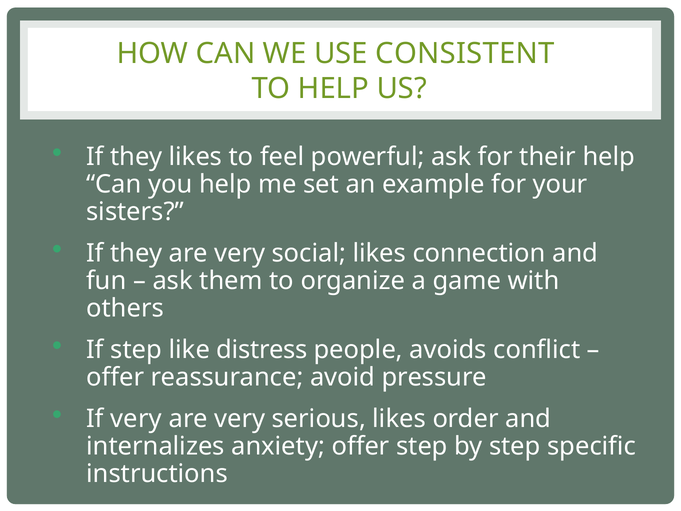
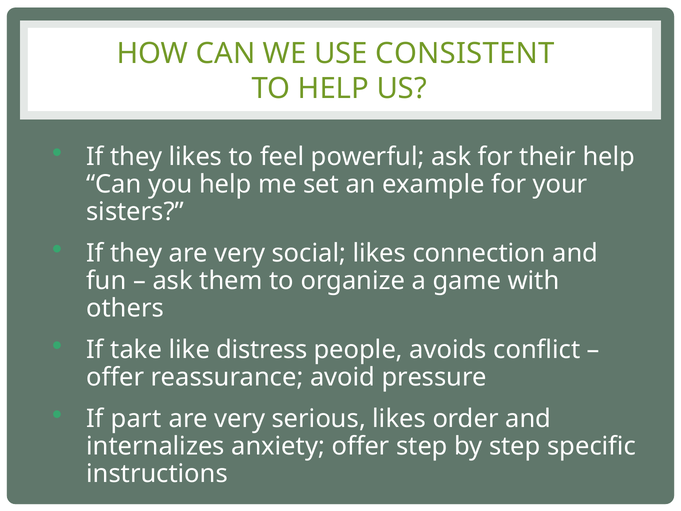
If step: step -> take
If very: very -> part
